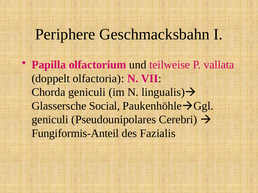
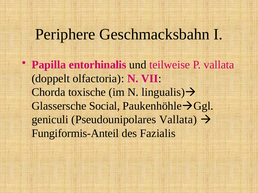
olfactorium: olfactorium -> entorhinalis
Chorda geniculi: geniculi -> toxische
Pseudounipolares Cerebri: Cerebri -> Vallata
